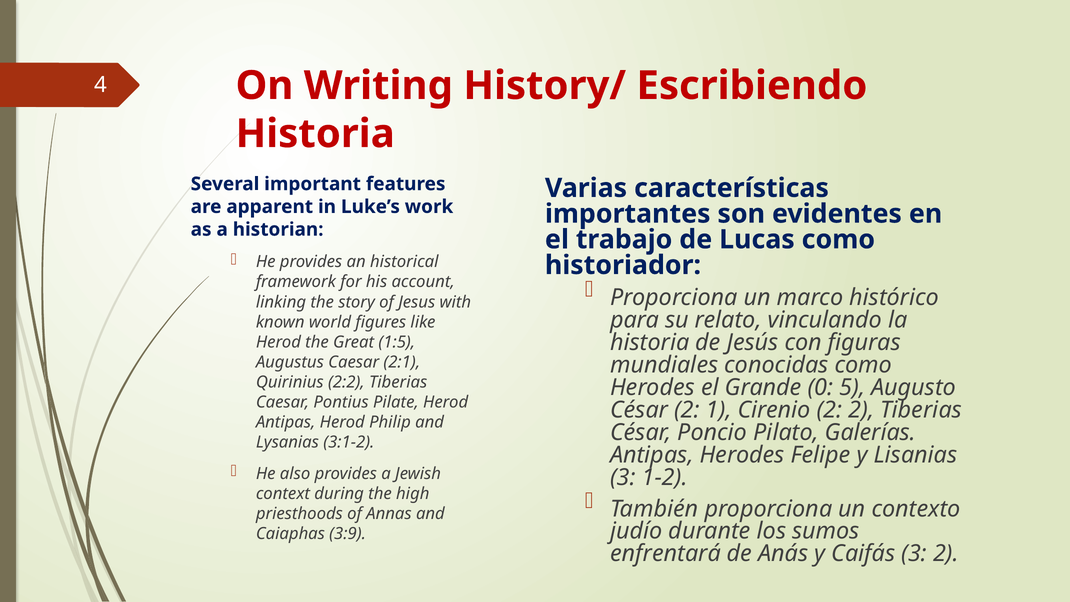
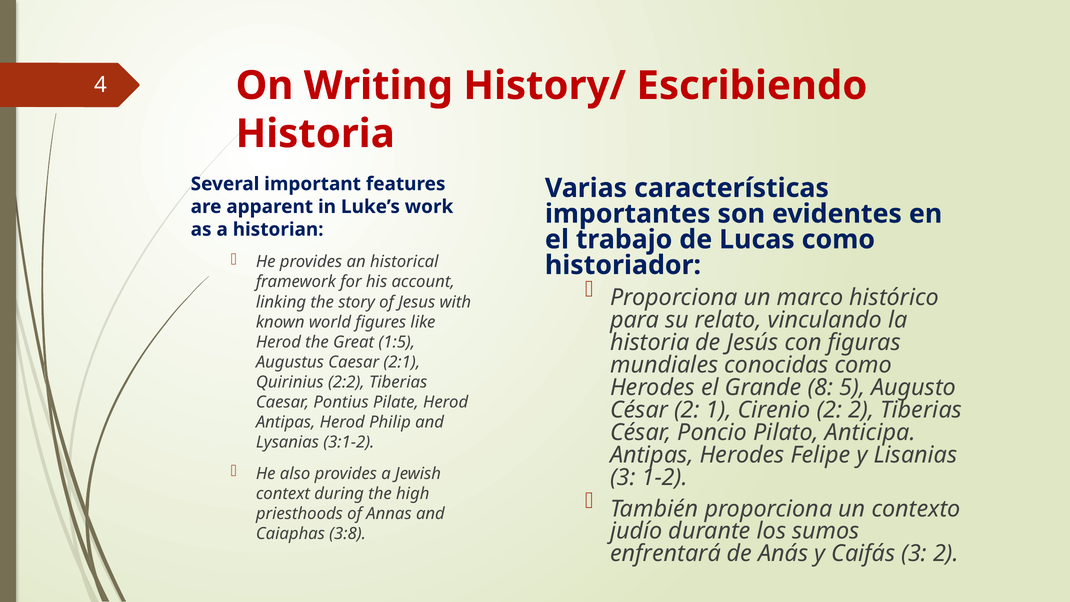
0: 0 -> 8
Galerías: Galerías -> Anticipa
3:9: 3:9 -> 3:8
